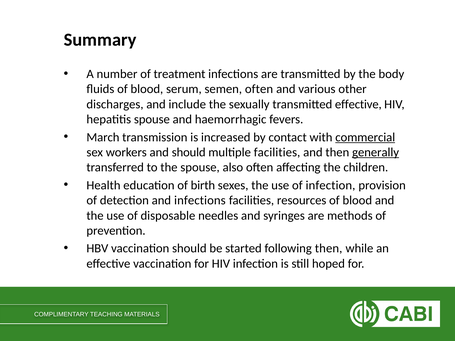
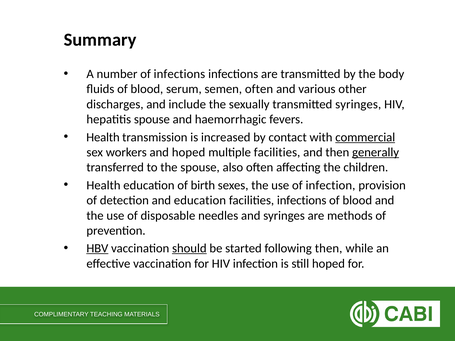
of treatment: treatment -> infections
transmitted effective: effective -> syringes
March at (103, 137): March -> Health
and should: should -> hoped
and infections: infections -> education
facilities resources: resources -> infections
HBV underline: none -> present
should at (189, 249) underline: none -> present
